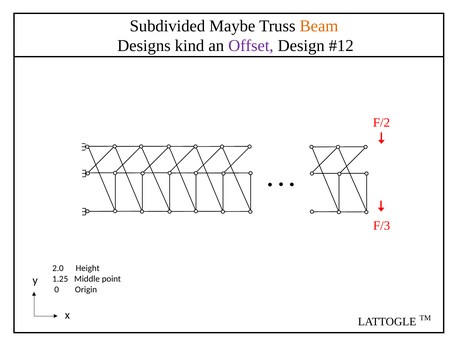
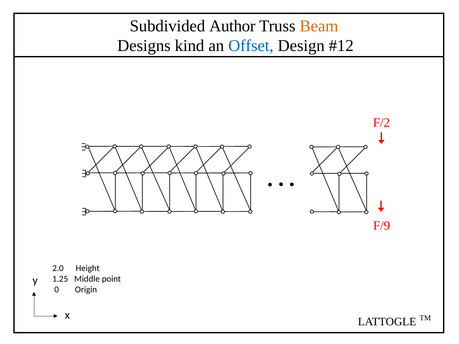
Maybe: Maybe -> Author
Offset colour: purple -> blue
F/3: F/3 -> F/9
